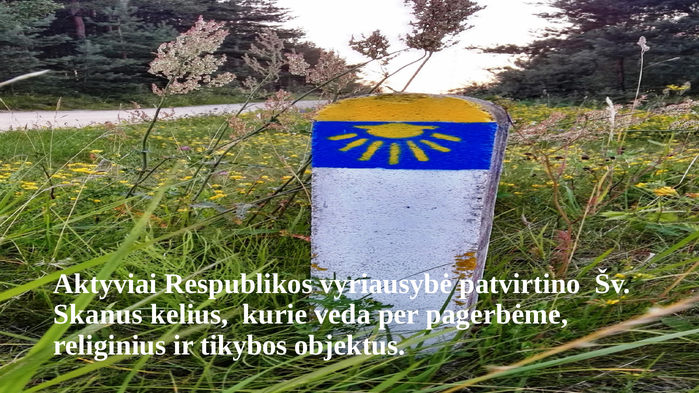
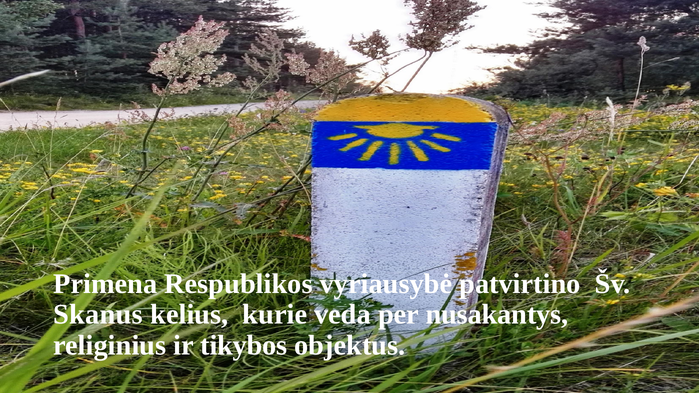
Aktyviai: Aktyviai -> Primena
pagerbėme: pagerbėme -> nusakantys
